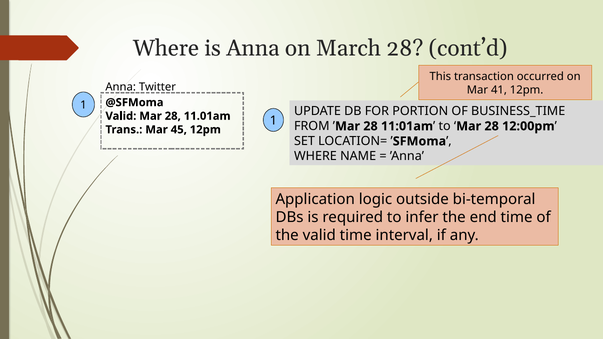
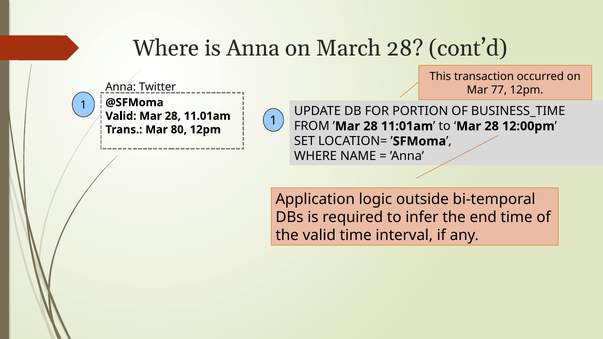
41: 41 -> 77
45: 45 -> 80
